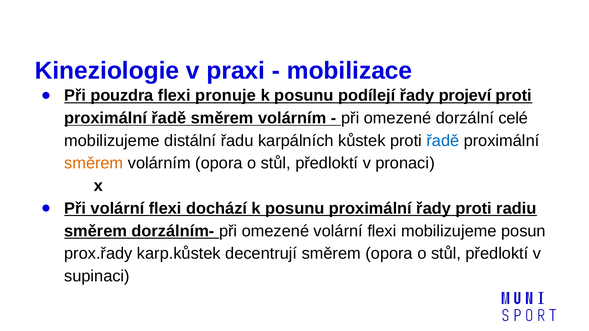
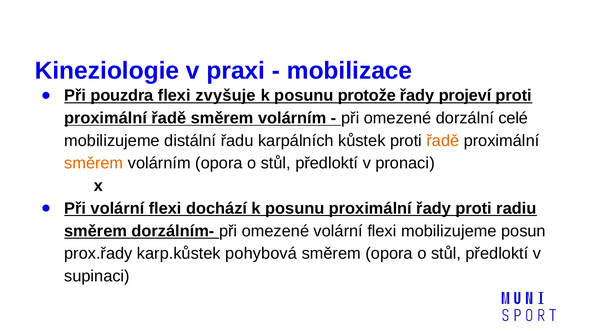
pronuje: pronuje -> zvyšuje
podílejí: podílejí -> protože
řadě at (443, 141) colour: blue -> orange
decentrují: decentrují -> pohybová
